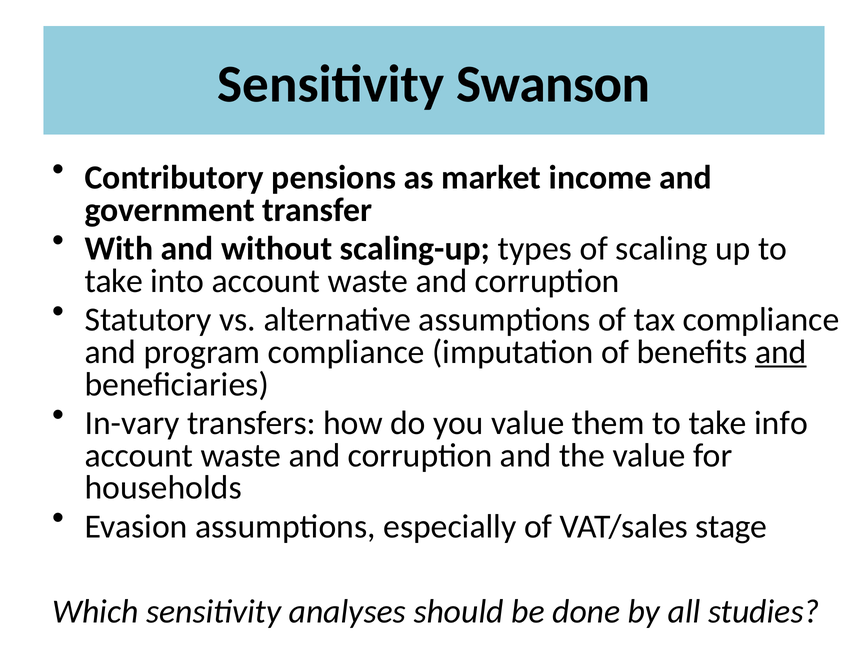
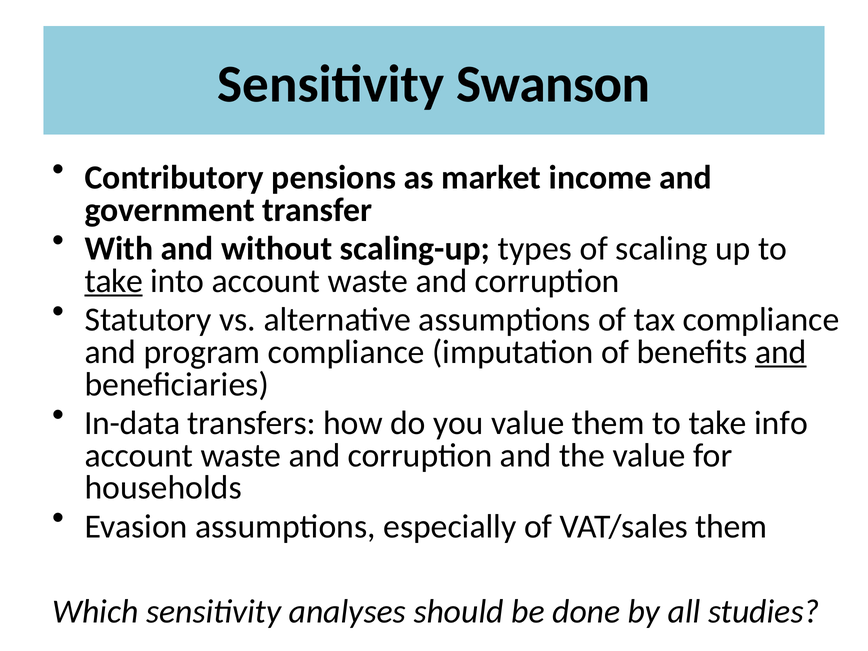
take at (114, 281) underline: none -> present
In-vary: In-vary -> In-data
VAT/sales stage: stage -> them
